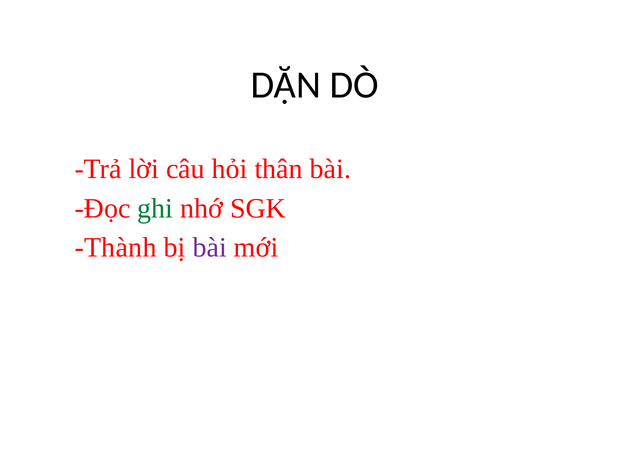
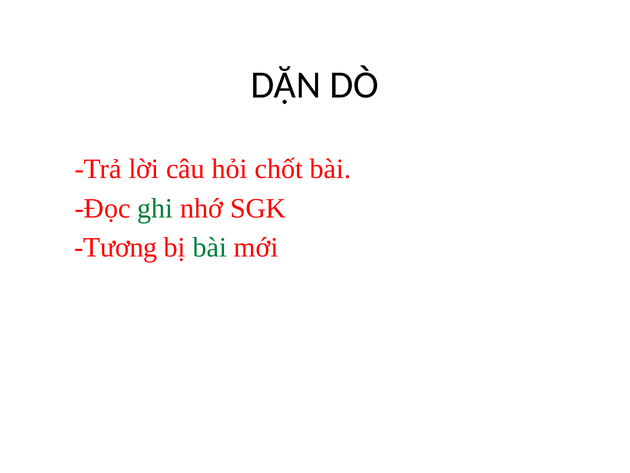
thân: thân -> chốt
Thành: Thành -> Tương
bài at (210, 247) colour: purple -> green
